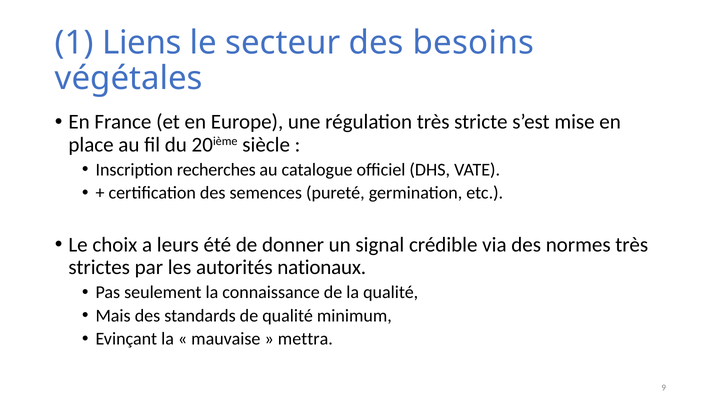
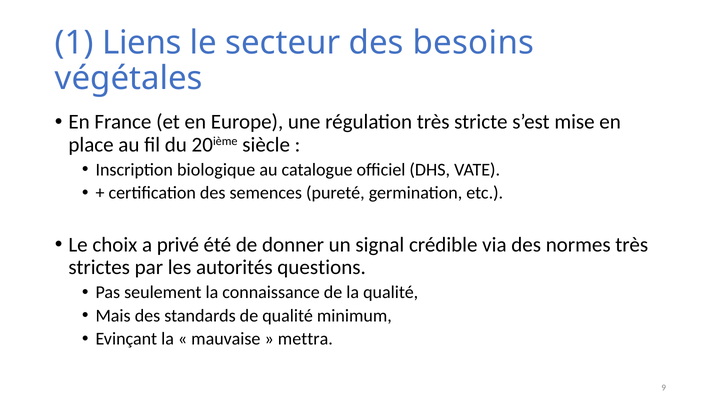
recherches: recherches -> biologique
leurs: leurs -> privé
nationaux: nationaux -> questions
